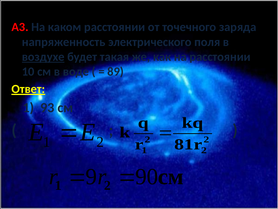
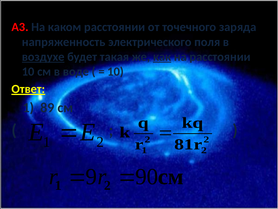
как underline: none -> present
89 at (116, 72): 89 -> 10
93: 93 -> 89
